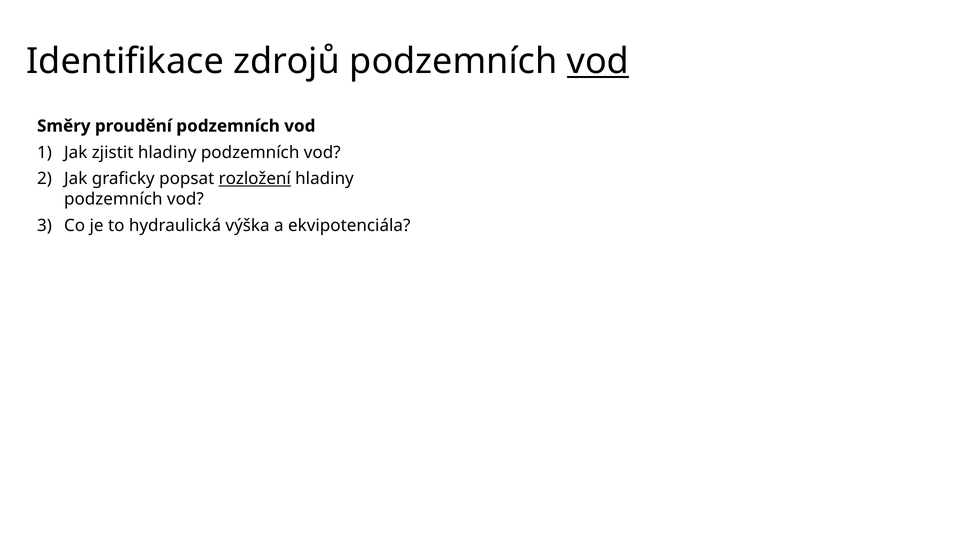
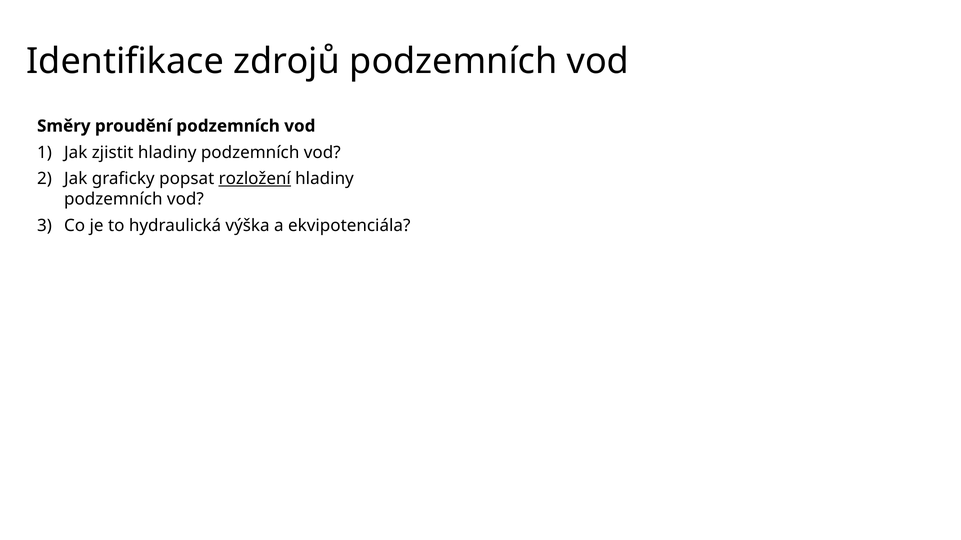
vod at (598, 62) underline: present -> none
